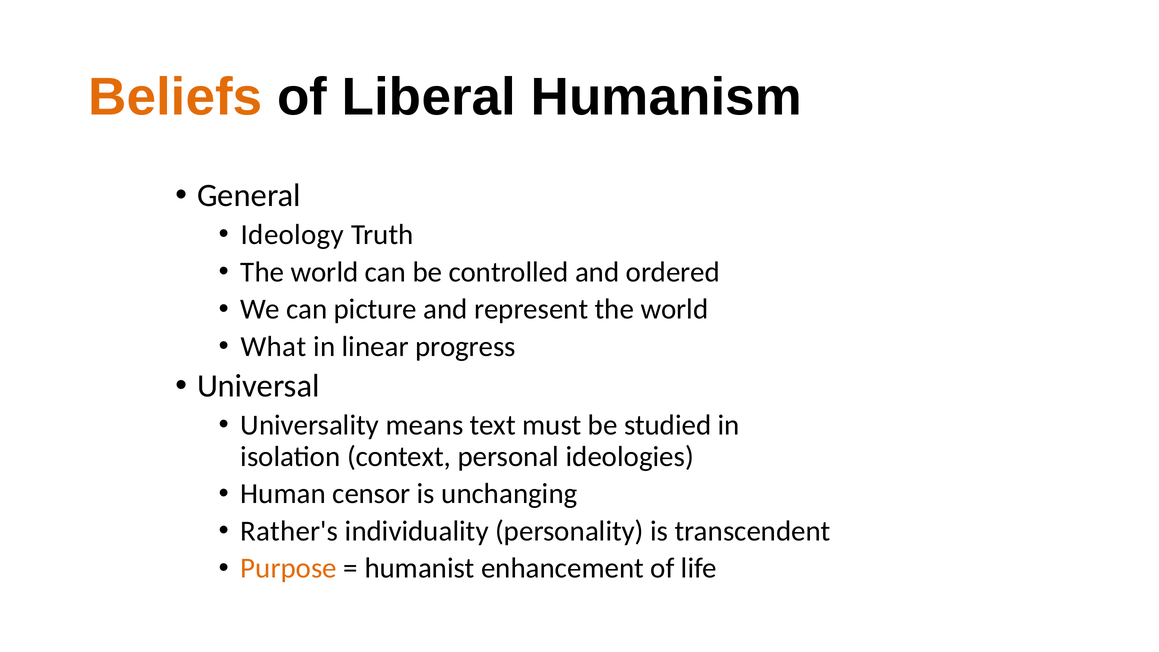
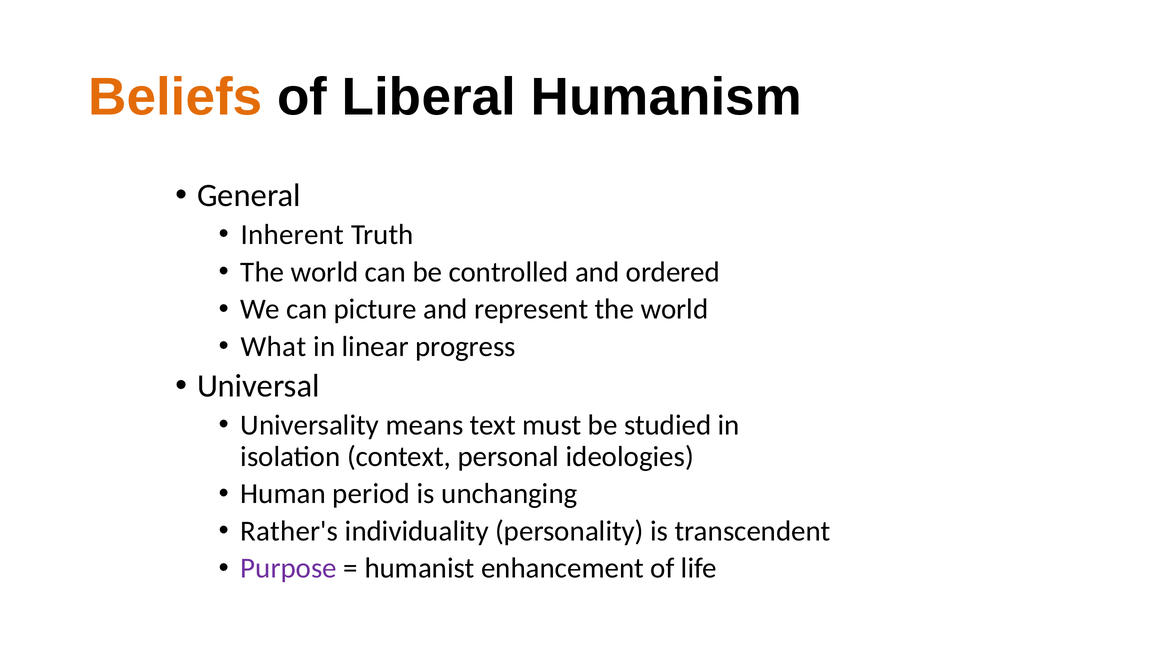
Ideology: Ideology -> Inherent
censor: censor -> period
Purpose colour: orange -> purple
